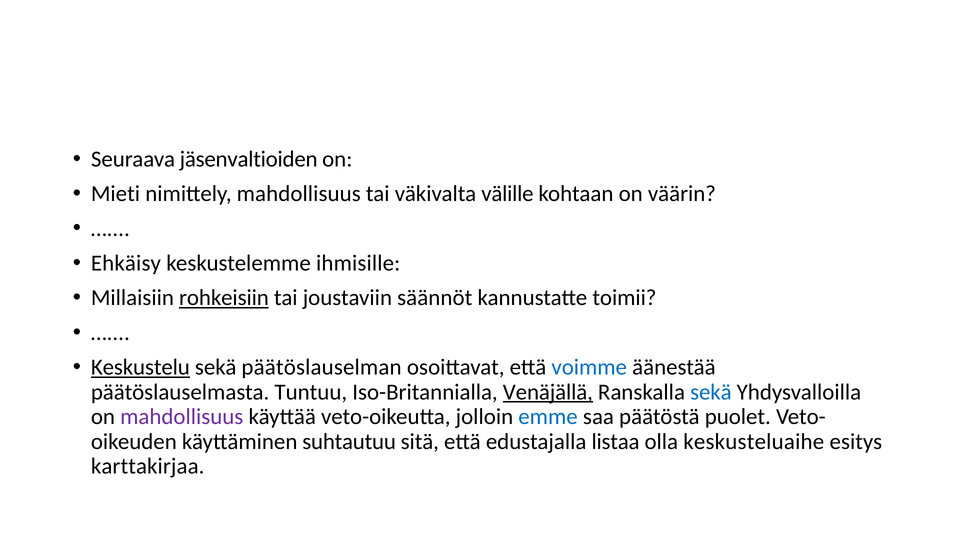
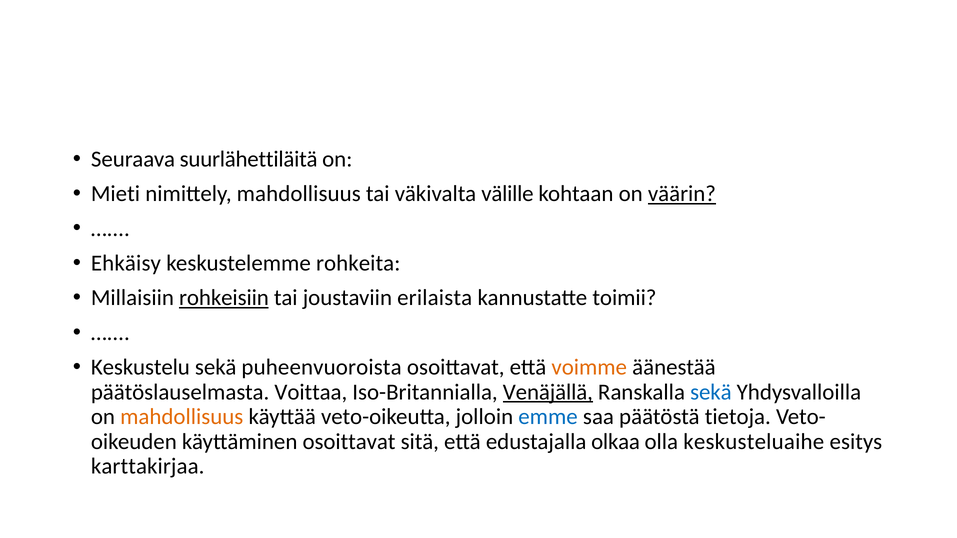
jäsenvaltioiden: jäsenvaltioiden -> suurlähettiläitä
väärin underline: none -> present
ihmisille: ihmisille -> rohkeita
säännöt: säännöt -> erilaista
Keskustelu underline: present -> none
päätöslauselman: päätöslauselman -> puheenvuoroista
voimme colour: blue -> orange
Tuntuu: Tuntuu -> Voittaa
mahdollisuus at (182, 417) colour: purple -> orange
puolet: puolet -> tietoja
käyttäminen suhtautuu: suhtautuu -> osoittavat
listaa: listaa -> olkaa
